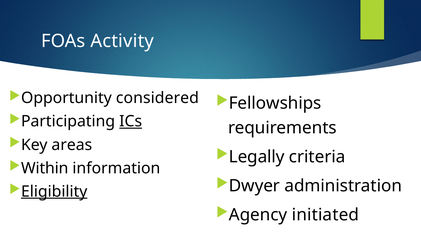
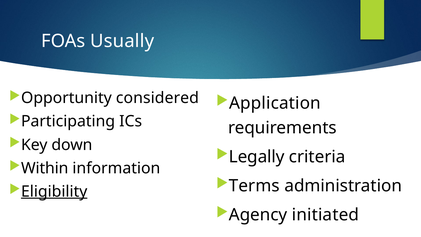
Activity: Activity -> Usually
Fellowships: Fellowships -> Application
ICs underline: present -> none
areas: areas -> down
Dwyer: Dwyer -> Terms
